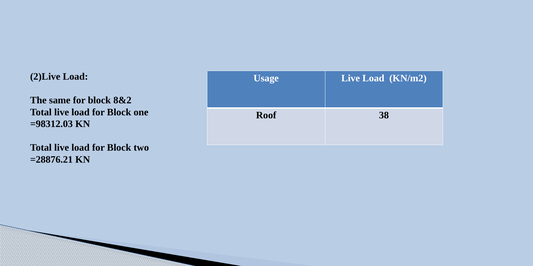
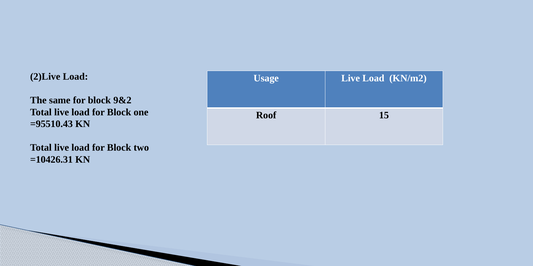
8&2: 8&2 -> 9&2
38: 38 -> 15
=98312.03: =98312.03 -> =95510.43
=28876.21: =28876.21 -> =10426.31
